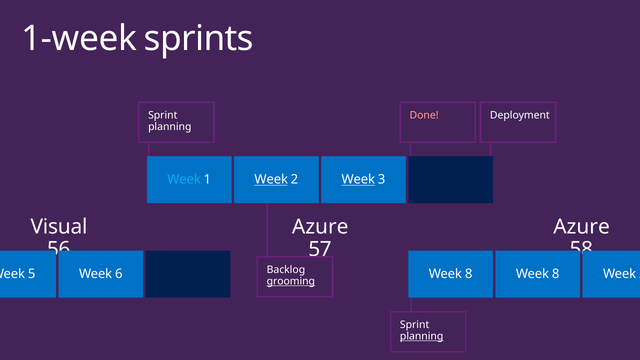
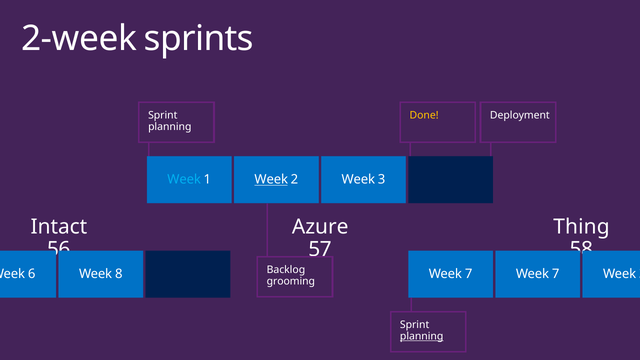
1-week: 1-week -> 2-week
Done colour: pink -> yellow
Week at (358, 180) underline: present -> none
Visual: Visual -> Intact
Azure at (582, 227): Azure -> Thing
5: 5 -> 6
6: 6 -> 8
8 at (469, 274): 8 -> 7
8 at (556, 274): 8 -> 7
grooming underline: present -> none
